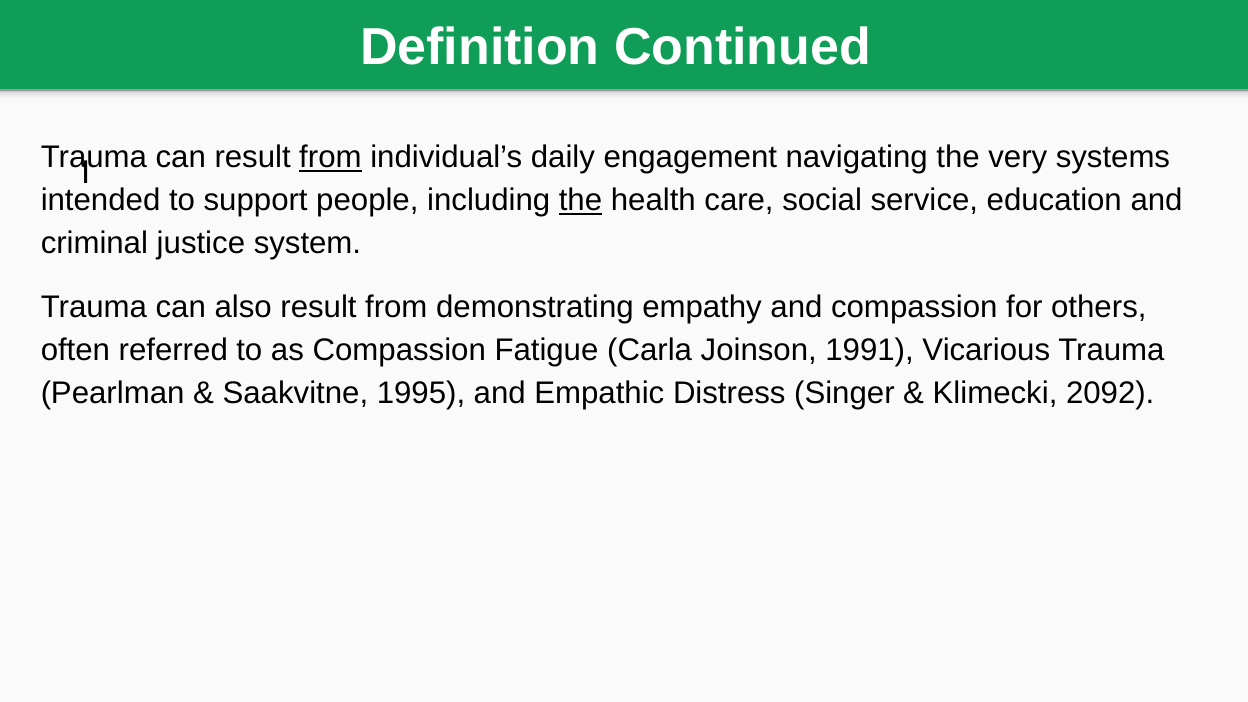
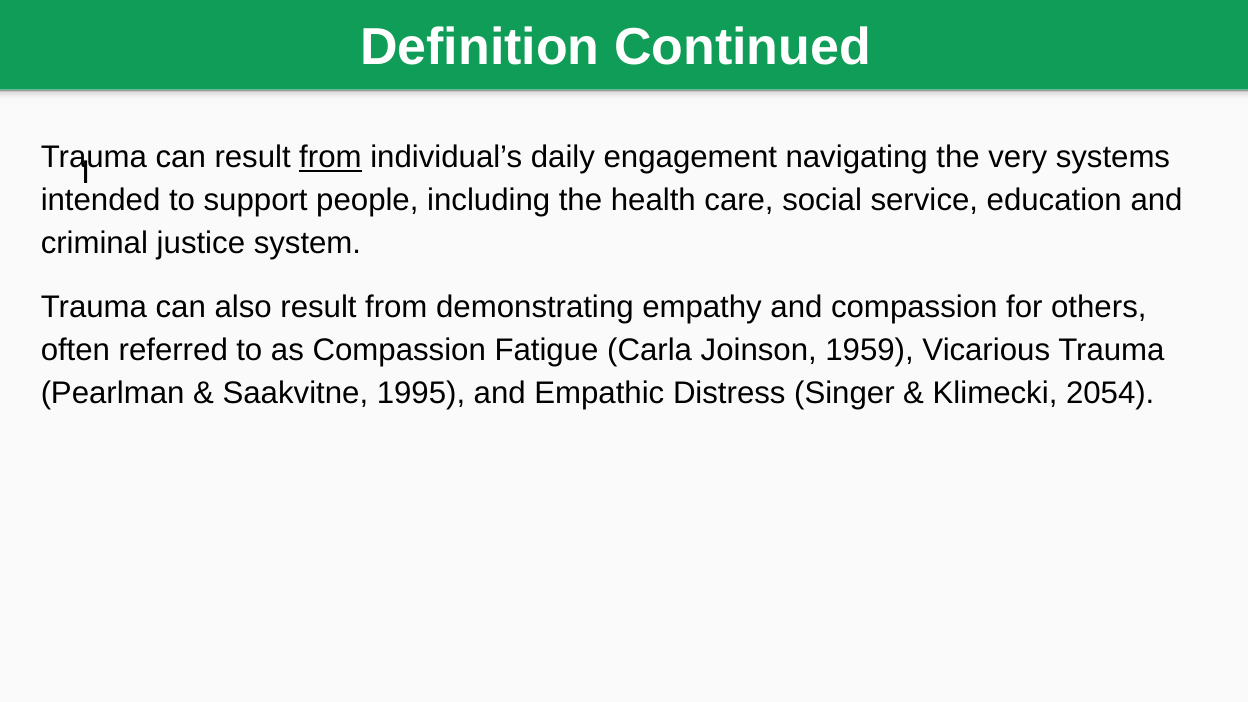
the at (581, 201) underline: present -> none
1991: 1991 -> 1959
2092: 2092 -> 2054
